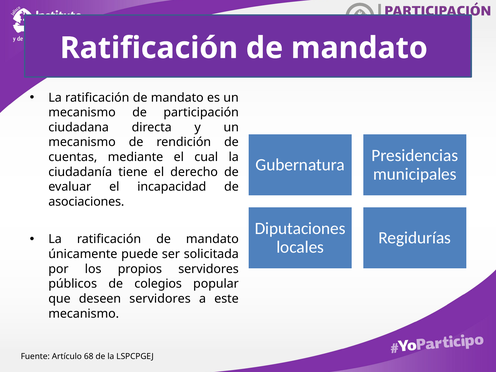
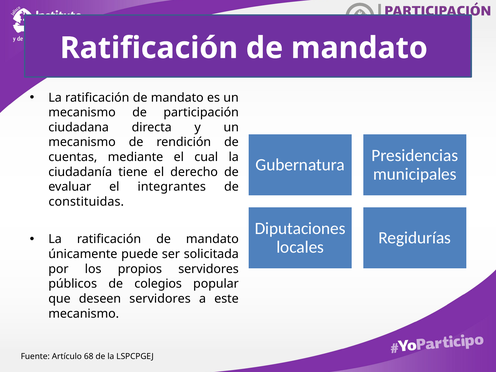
incapacidad: incapacidad -> integrantes
asociaciones: asociaciones -> constituidas
